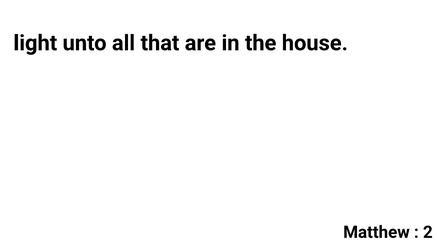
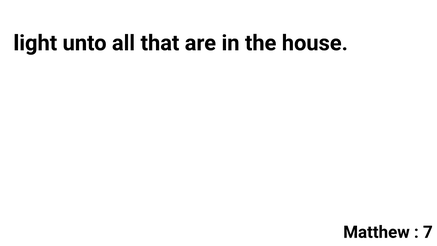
2: 2 -> 7
